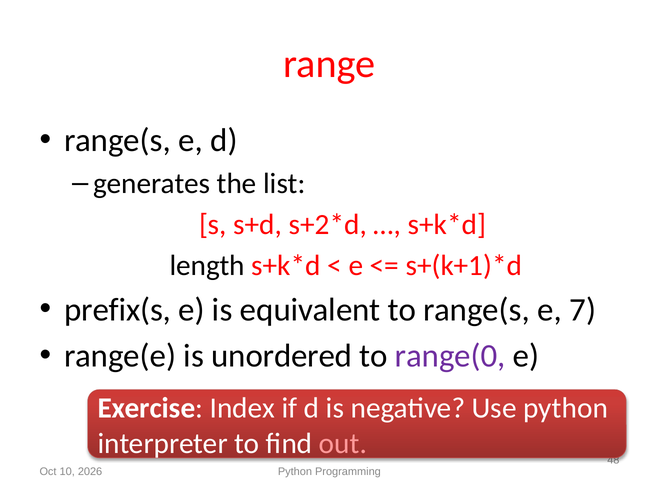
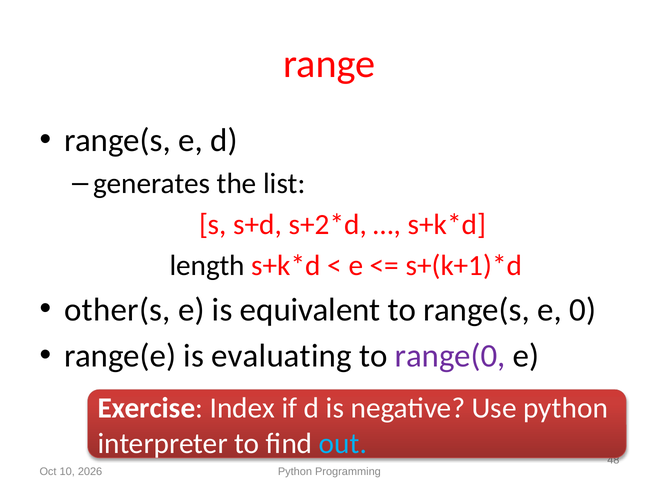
prefix(s: prefix(s -> other(s
7: 7 -> 0
unordered: unordered -> evaluating
out colour: pink -> light blue
